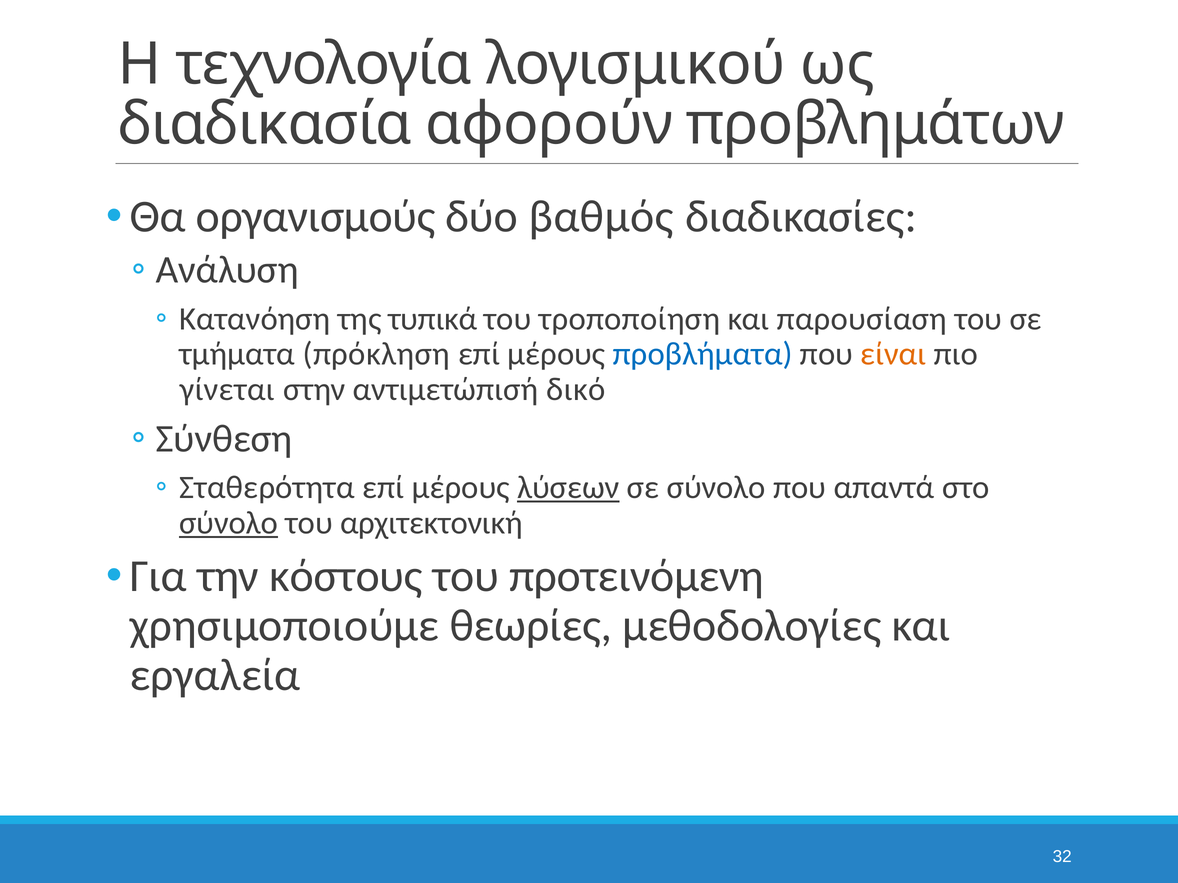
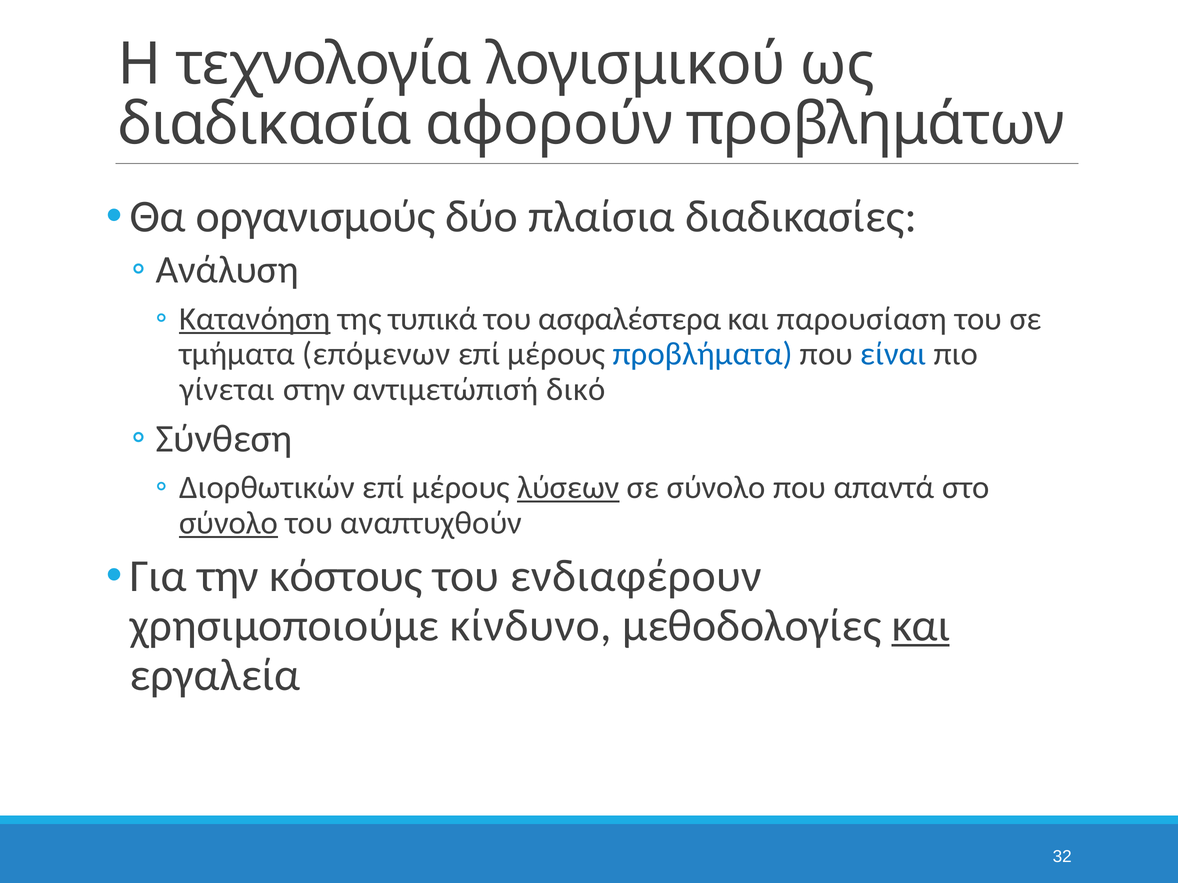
βαθμός: βαθμός -> πλαίσια
Κατανόηση underline: none -> present
τροποποίηση: τροποποίηση -> ασφαλέστερα
πρόκληση: πρόκληση -> επόμενων
είναι colour: orange -> blue
Σταθερότητα: Σταθερότητα -> Διορθωτικών
αρχιτεκτονική: αρχιτεκτονική -> αναπτυχθούν
προτεινόμενη: προτεινόμενη -> ενδιαφέρουν
θεωρίες: θεωρίες -> κίνδυνο
και at (921, 626) underline: none -> present
